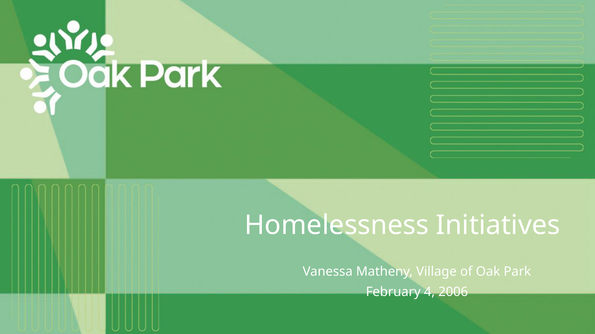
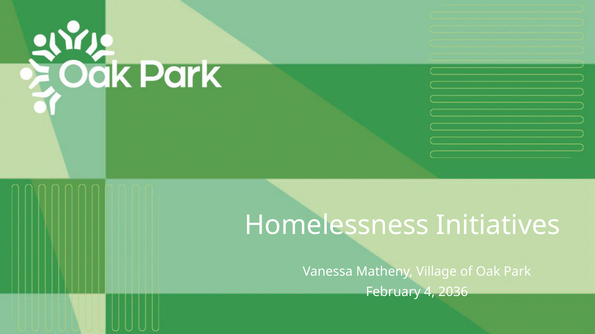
2006: 2006 -> 2036
